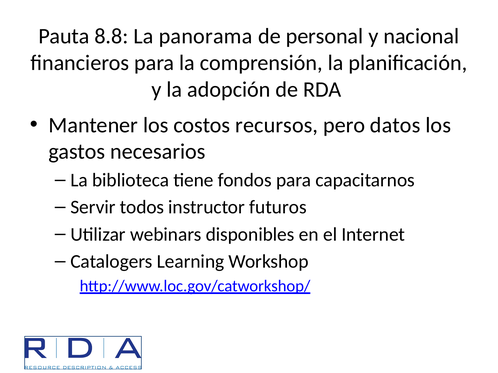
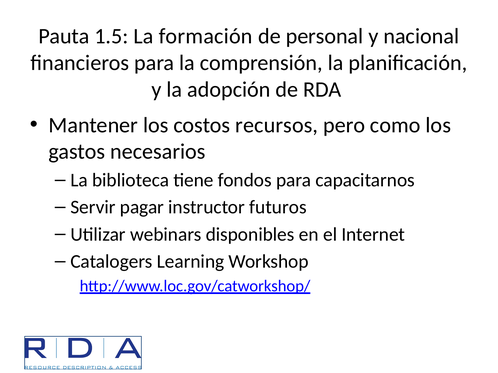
8.8: 8.8 -> 1.5
panorama: panorama -> formación
datos: datos -> como
todos: todos -> pagar
